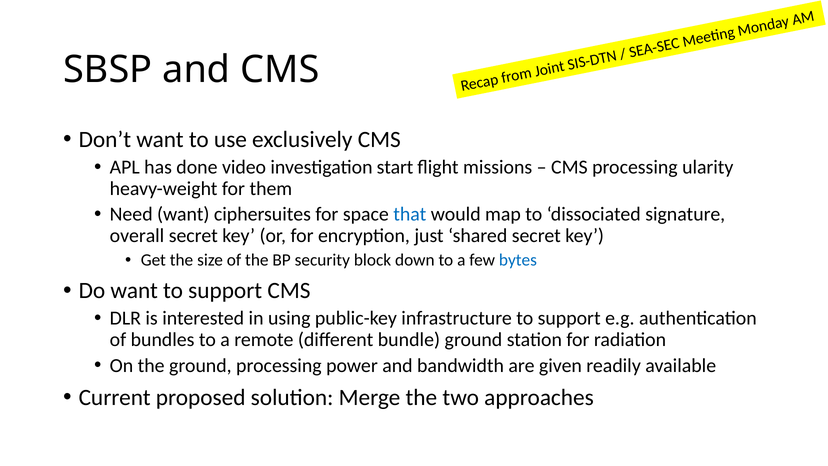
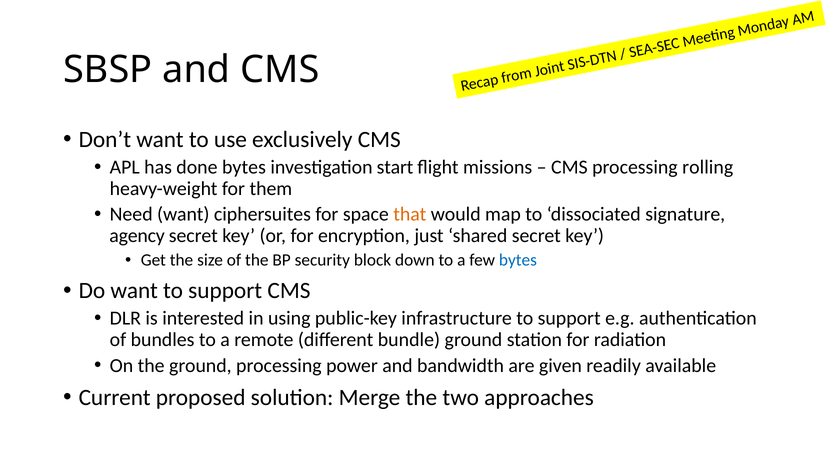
done video: video -> bytes
ularity: ularity -> rolling
that colour: blue -> orange
overall: overall -> agency
